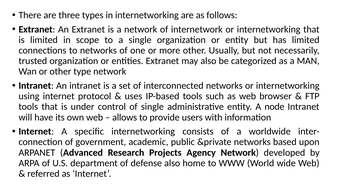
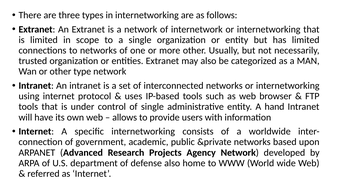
node: node -> hand
